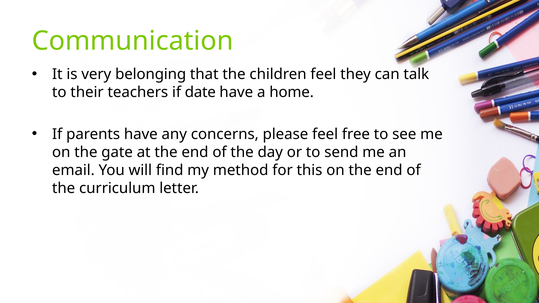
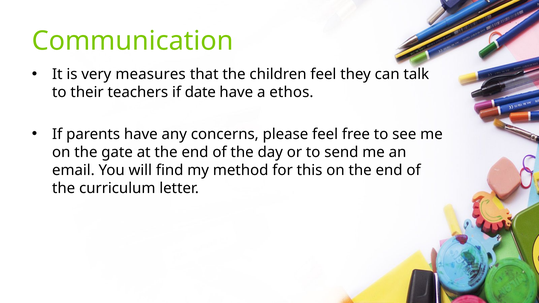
belonging: belonging -> measures
home: home -> ethos
